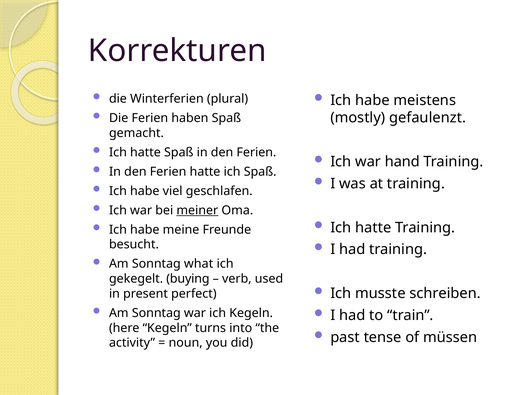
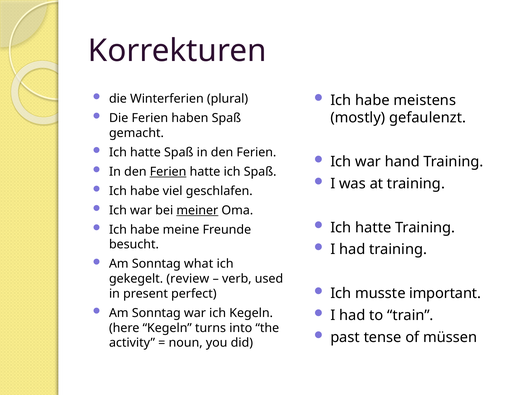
Ferien at (168, 172) underline: none -> present
buying: buying -> review
schreiben: schreiben -> important
